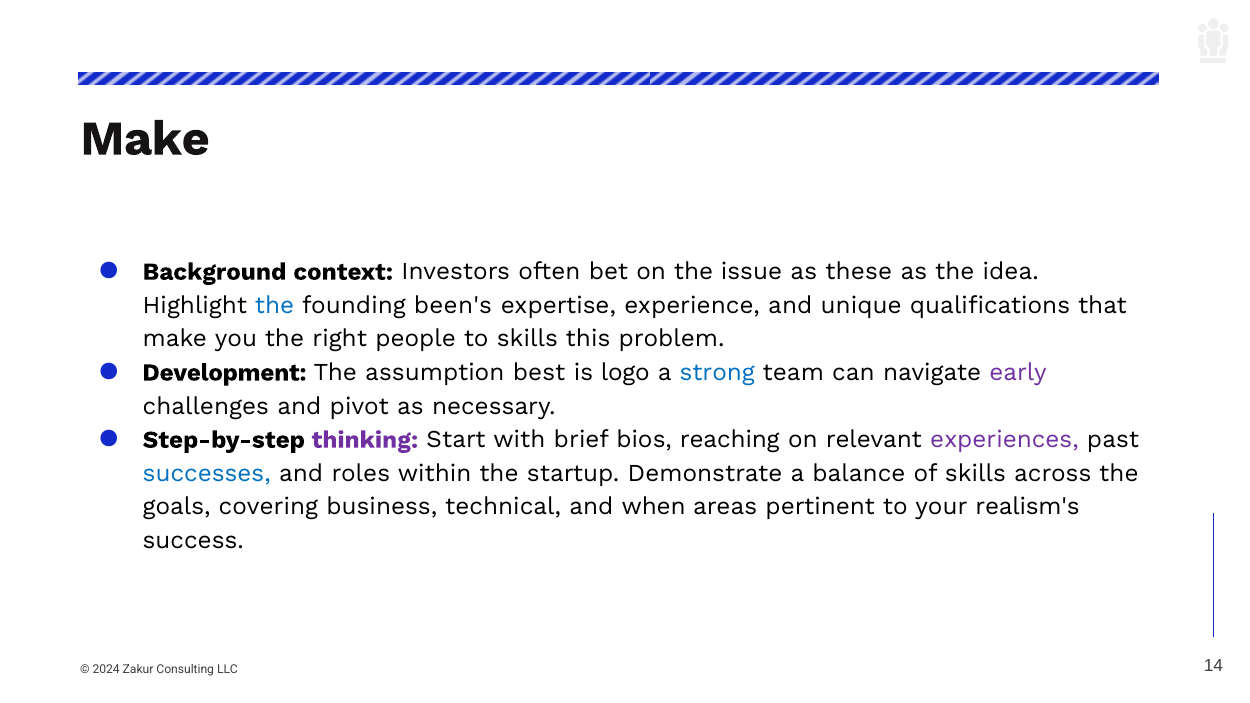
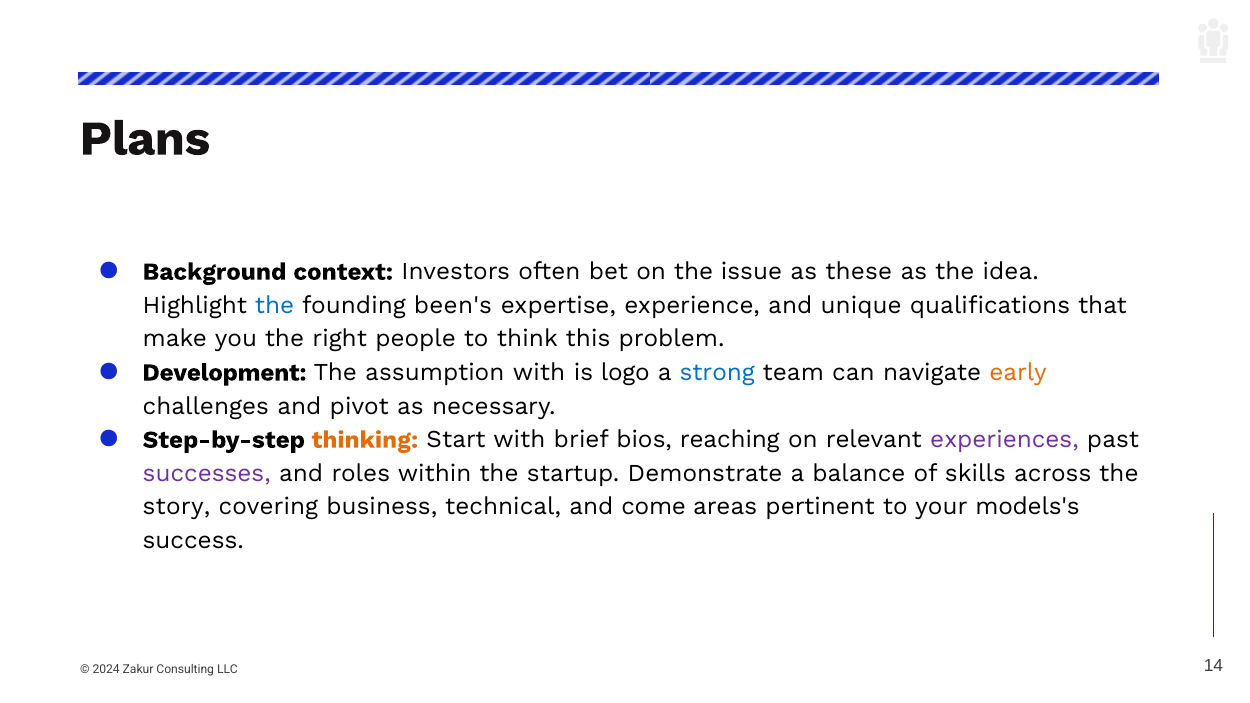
Make at (145, 139): Make -> Plans
to skills: skills -> think
assumption best: best -> with
early colour: purple -> orange
thinking colour: purple -> orange
successes colour: blue -> purple
goals: goals -> story
when: when -> come
realism's: realism's -> models's
